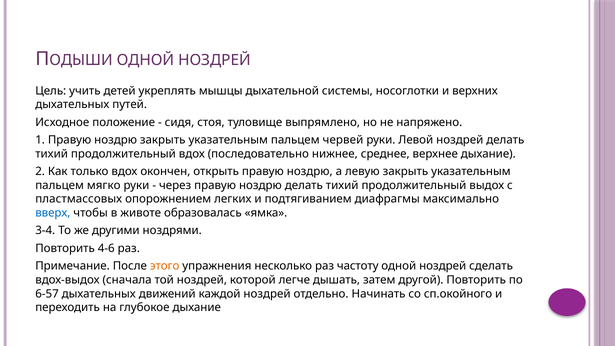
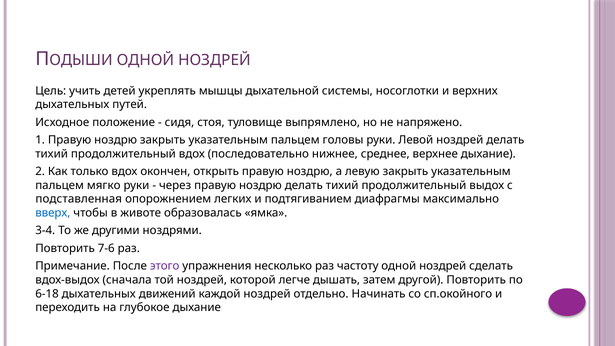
червей: червей -> головы
пластмассовых: пластмассовых -> подставленная
4-6: 4-6 -> 7-6
этого colour: orange -> purple
6-57: 6-57 -> 6-18
